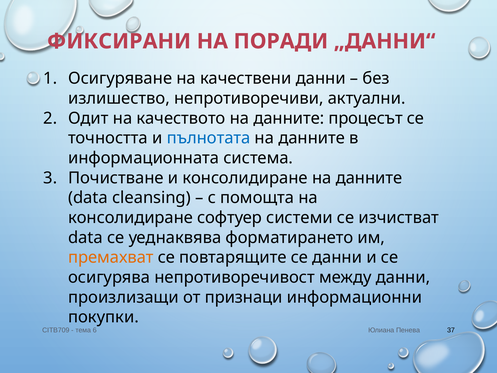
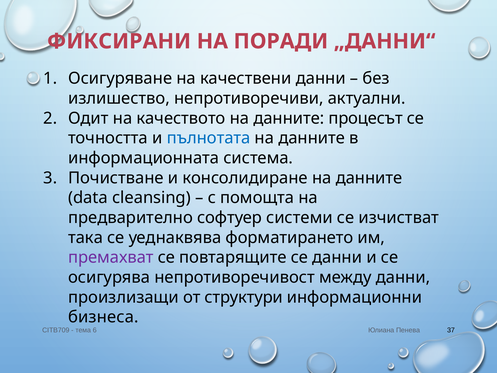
консолидиране at (131, 218): консолидиране -> предварително
data at (86, 237): data -> така
премахват colour: orange -> purple
признаци: признаци -> структури
покупки: покупки -> бизнеса
